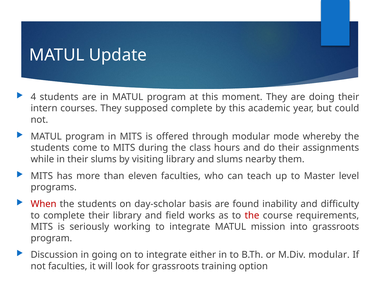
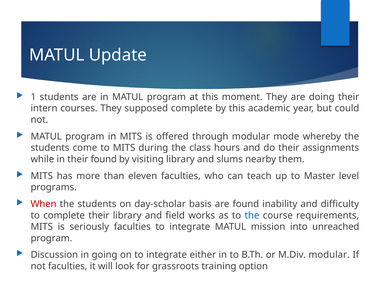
4: 4 -> 1
their slums: slums -> found
the at (252, 215) colour: red -> blue
seriously working: working -> faculties
into grassroots: grassroots -> unreached
